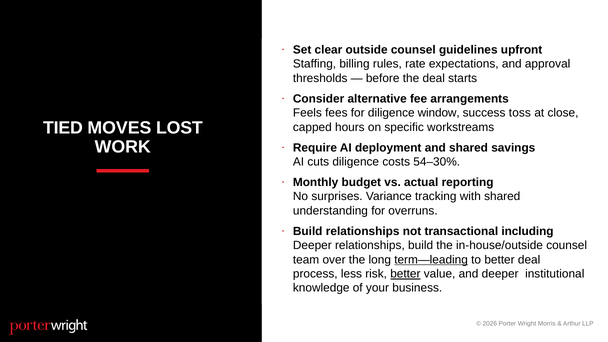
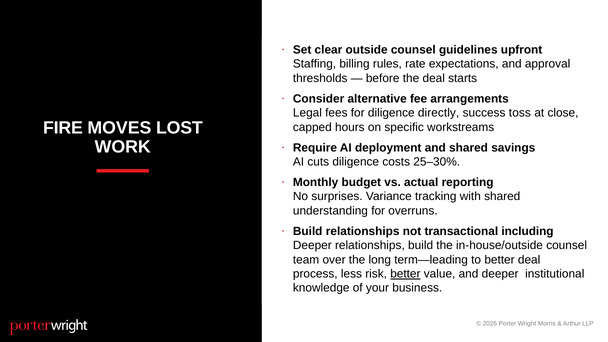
Feels: Feels -> Legal
window: window -> directly
TIED: TIED -> FIRE
54–30%: 54–30% -> 25–30%
term—leading underline: present -> none
